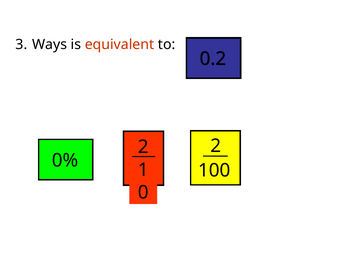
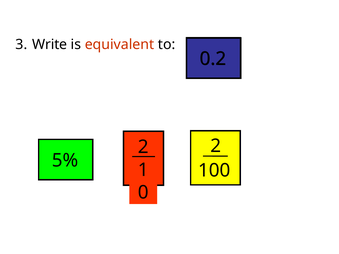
Ways: Ways -> Write
0%: 0% -> 5%
